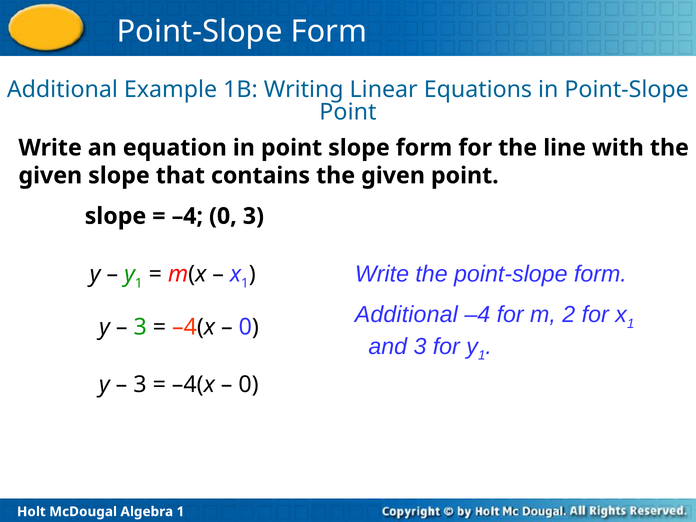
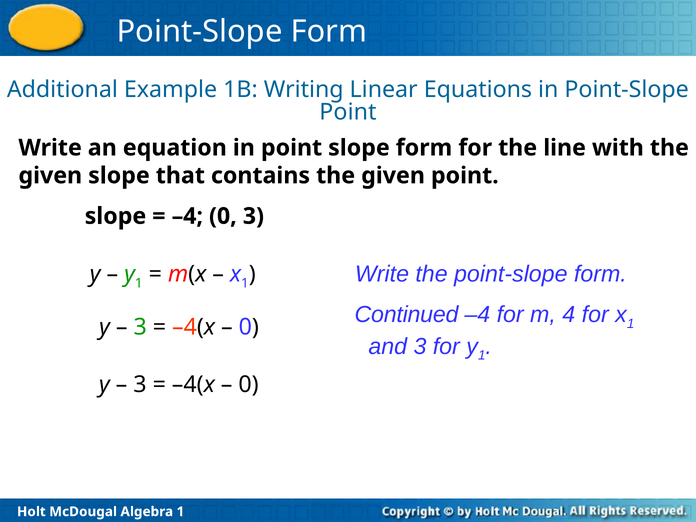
Additional at (406, 315): Additional -> Continued
2: 2 -> 4
